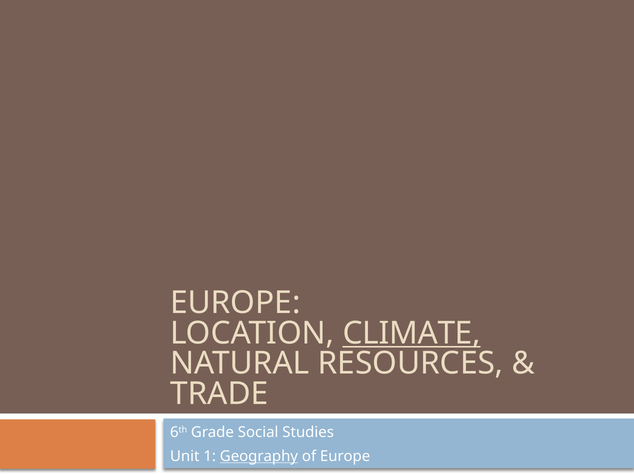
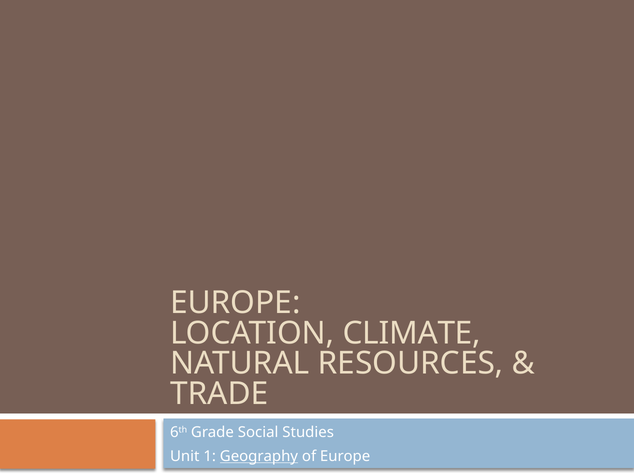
CLIMATE underline: present -> none
